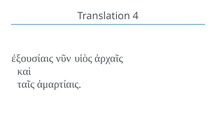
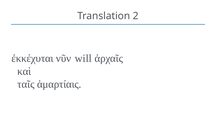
4: 4 -> 2
ἐξουσίαις: ἐξουσίαις -> ἐκκέχυται
υἱὸς: υἱὸς -> will
